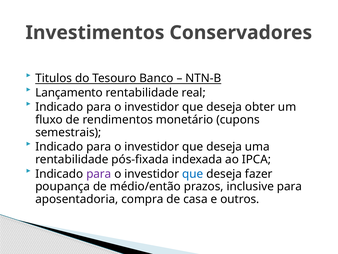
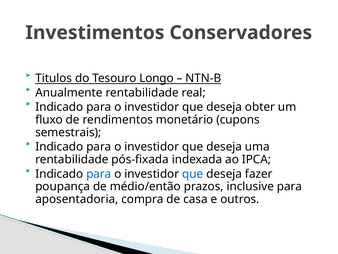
Banco: Banco -> Longo
Lançamento: Lançamento -> Anualmente
para at (99, 174) colour: purple -> blue
